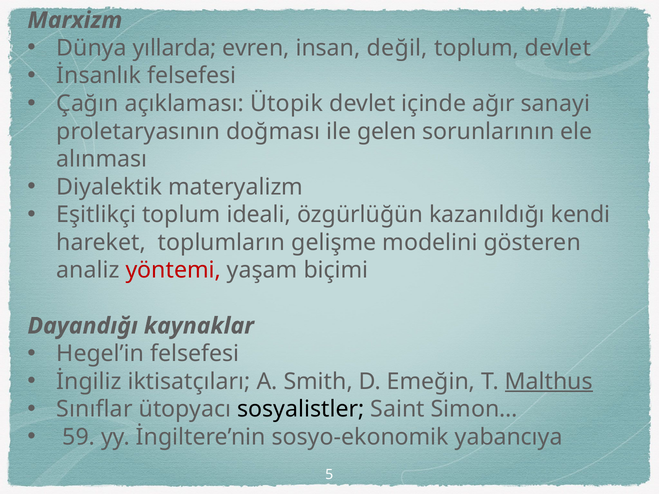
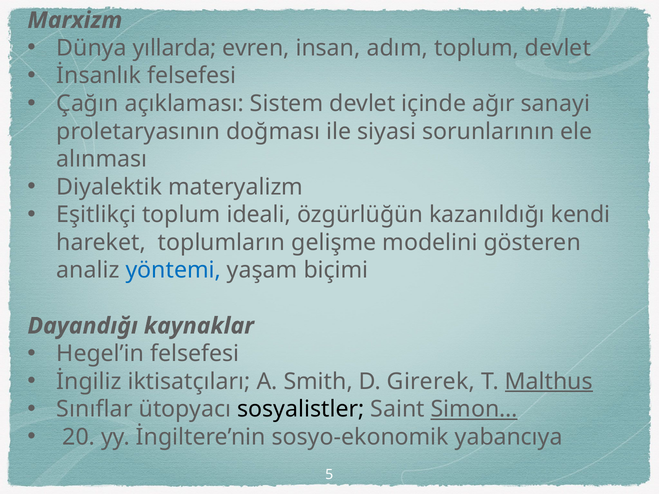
değil: değil -> adım
Ütopik: Ütopik -> Sistem
gelen: gelen -> siyasi
yöntemi colour: red -> blue
Emeğin: Emeğin -> Girerek
Simon… underline: none -> present
59: 59 -> 20
